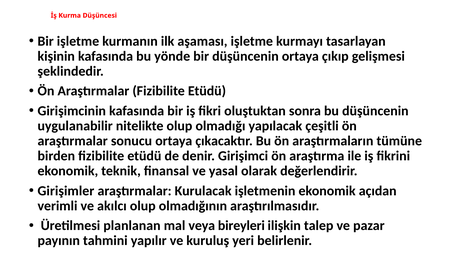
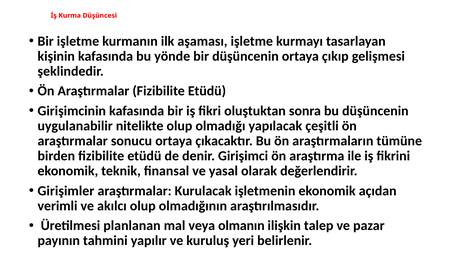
bireyleri: bireyleri -> olmanın
